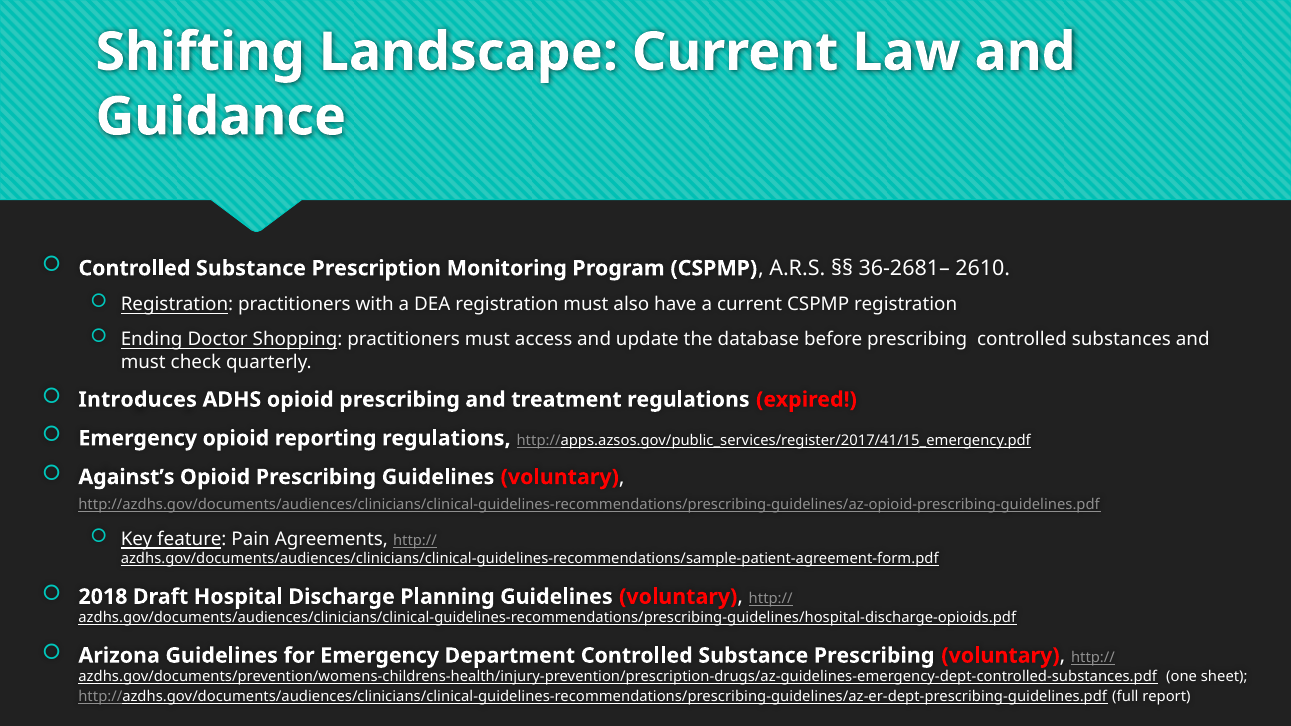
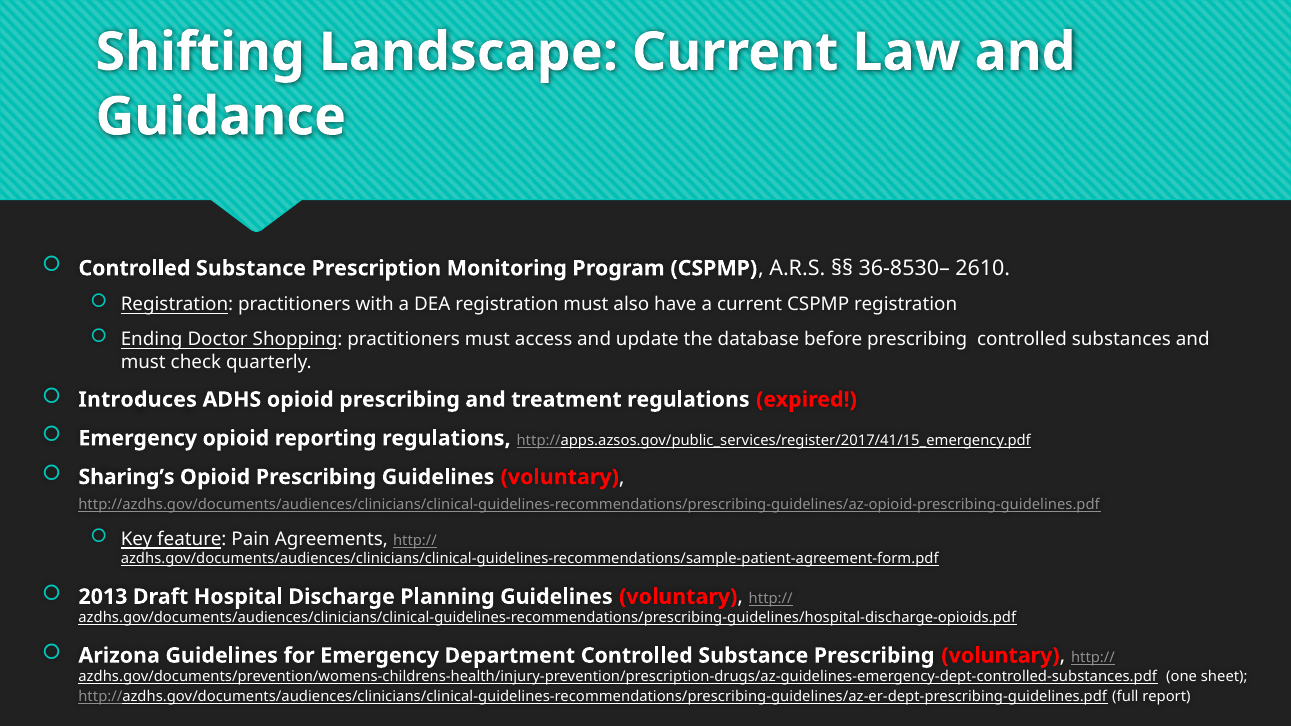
36-2681–: 36-2681– -> 36-8530–
Against’s: Against’s -> Sharing’s
2018: 2018 -> 2013
